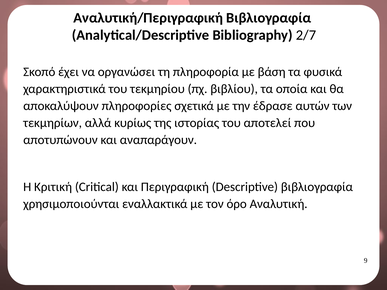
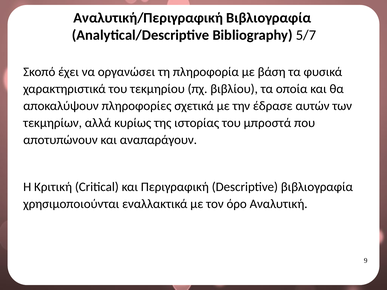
2/7: 2/7 -> 5/7
αποτελεί: αποτελεί -> μπροστά
